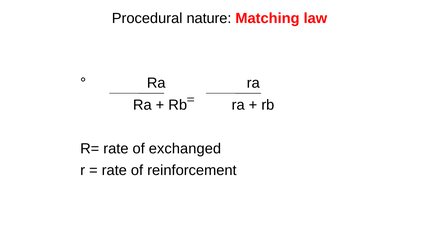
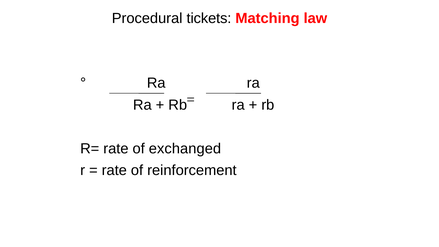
nature: nature -> tickets
